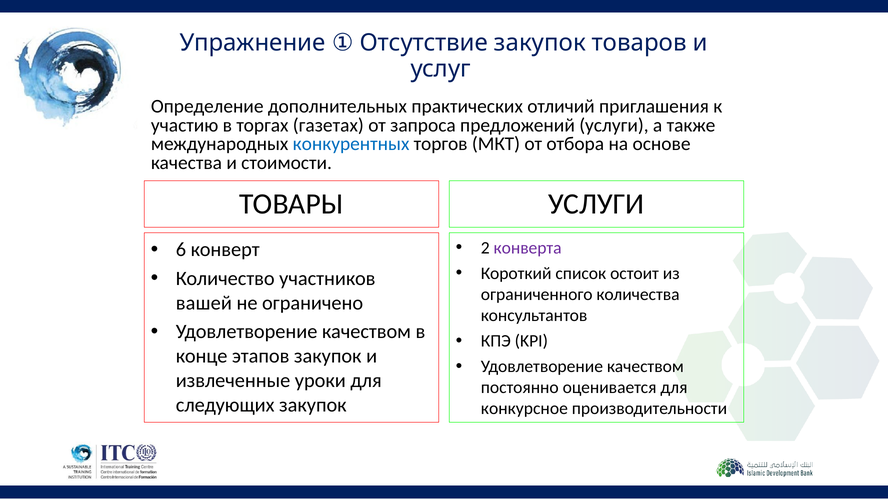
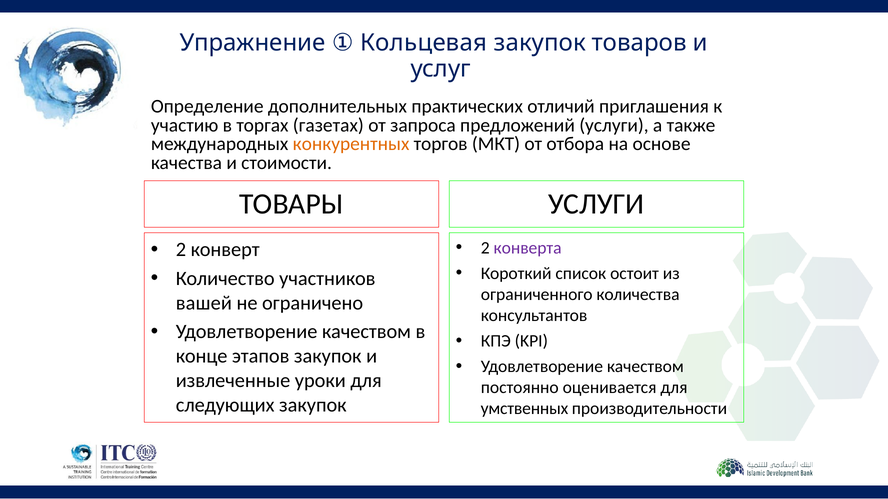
Отсутствие: Отсутствие -> Кольцевая
конкурентных colour: blue -> orange
6 at (181, 250): 6 -> 2
конкурсное: конкурсное -> умственных
